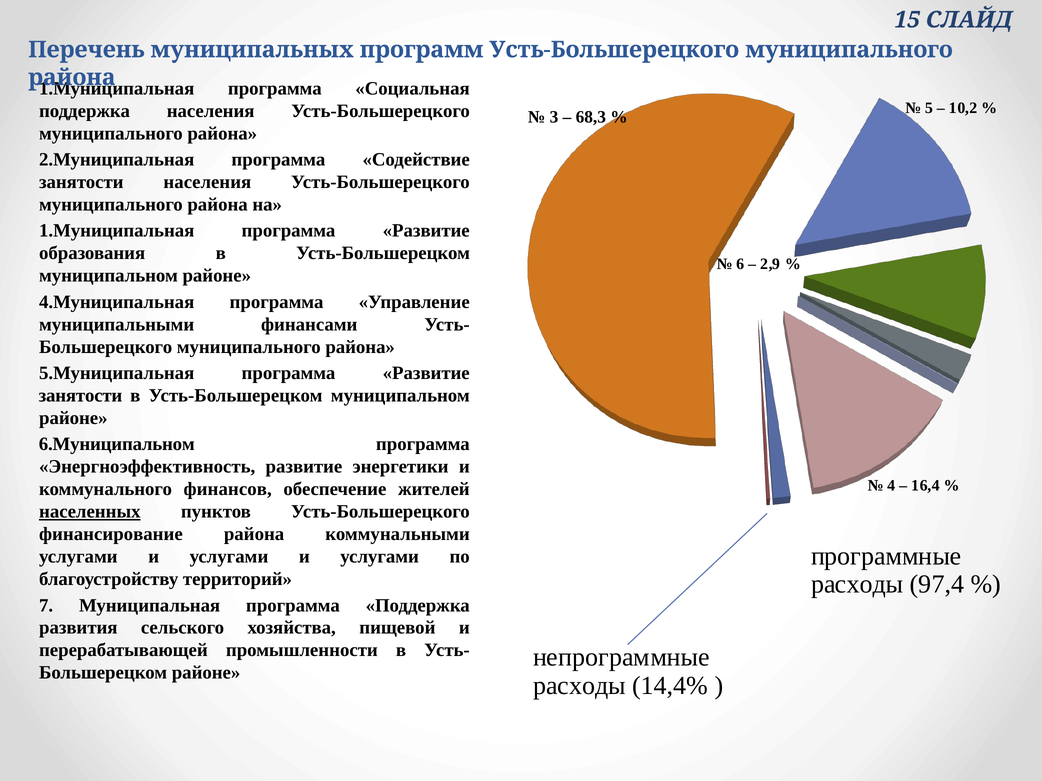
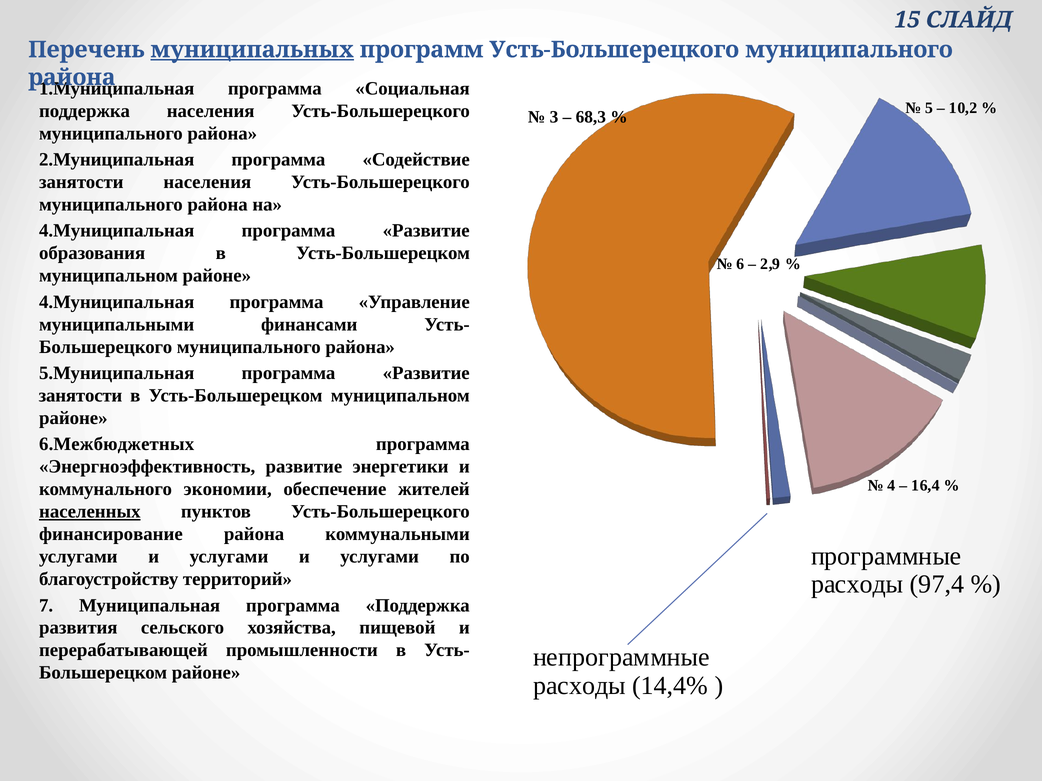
муниципальных underline: none -> present
1.Муниципальная at (117, 231): 1.Муниципальная -> 4.Муниципальная
6.Муниципальном: 6.Муниципальном -> 6.Межбюджетных
финансов: финансов -> экономии
